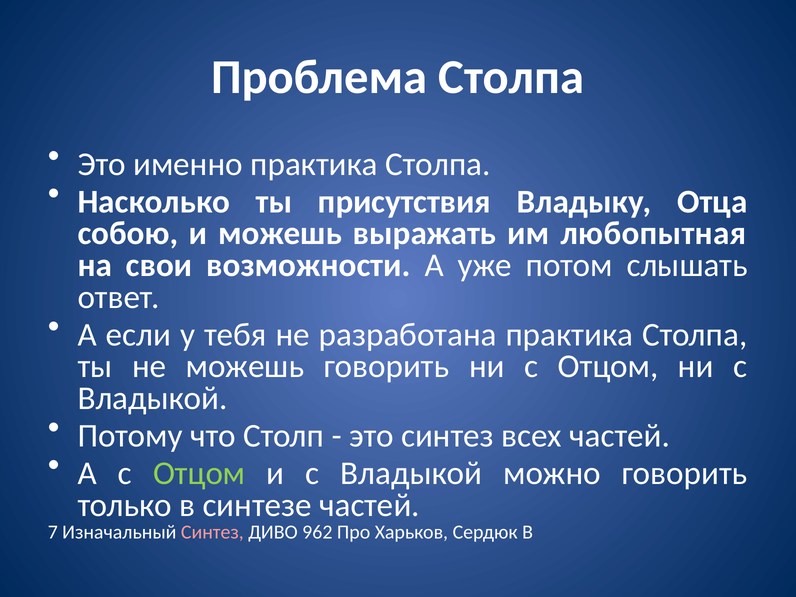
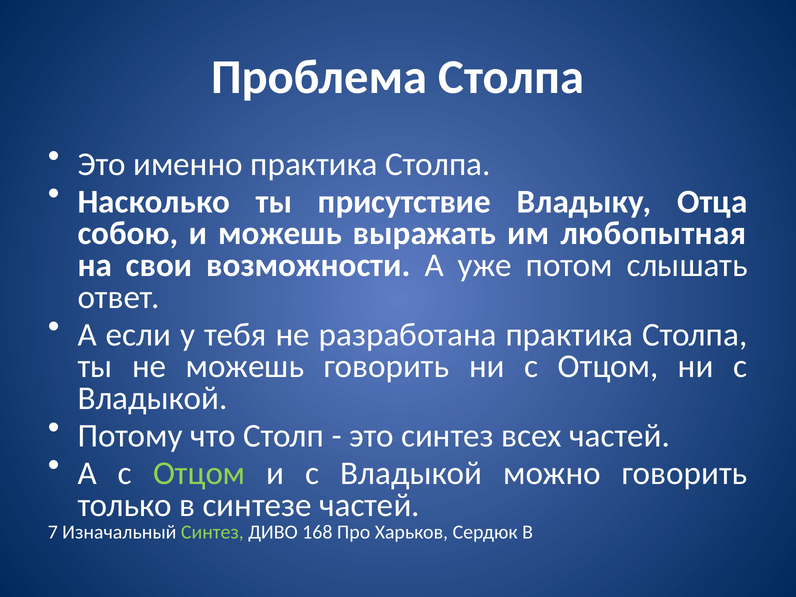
присутствия: присутствия -> присутствие
Синтез at (212, 532) colour: pink -> light green
962: 962 -> 168
